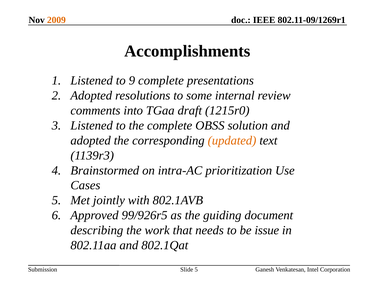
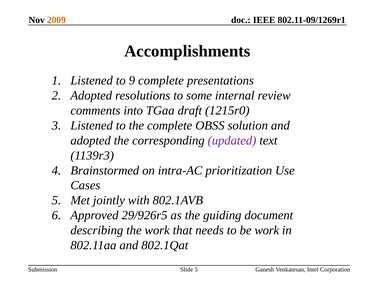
updated colour: orange -> purple
99/926r5: 99/926r5 -> 29/926r5
be issue: issue -> work
